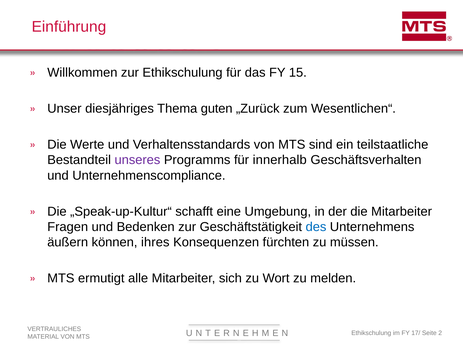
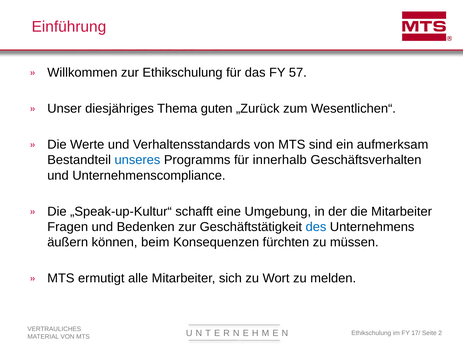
15: 15 -> 57
teilstaatliche: teilstaatliche -> aufmerksam
unseres colour: purple -> blue
ihres: ihres -> beim
